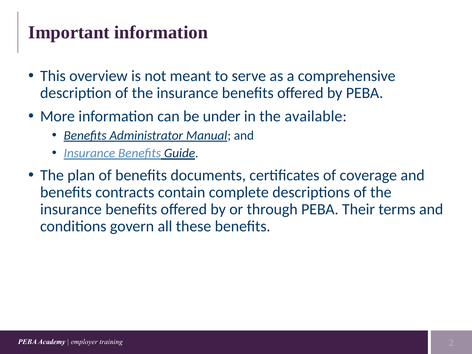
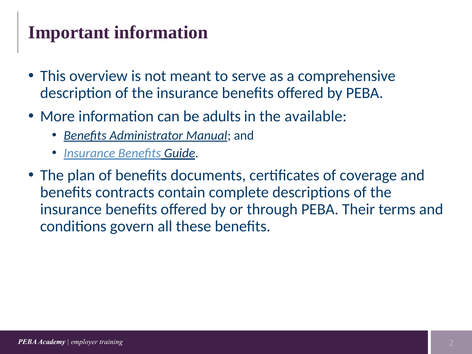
under: under -> adults
